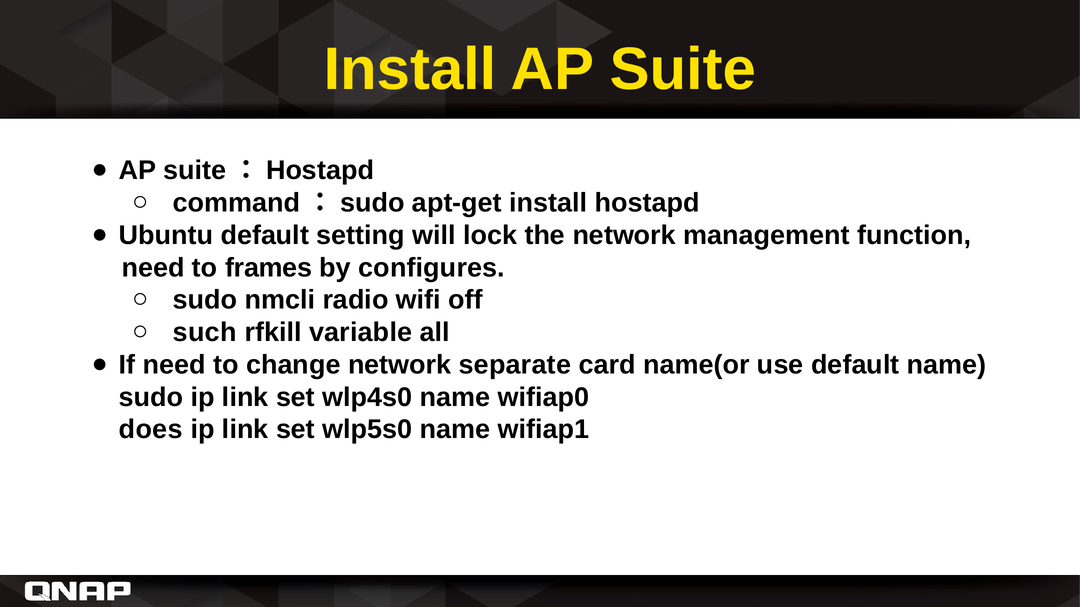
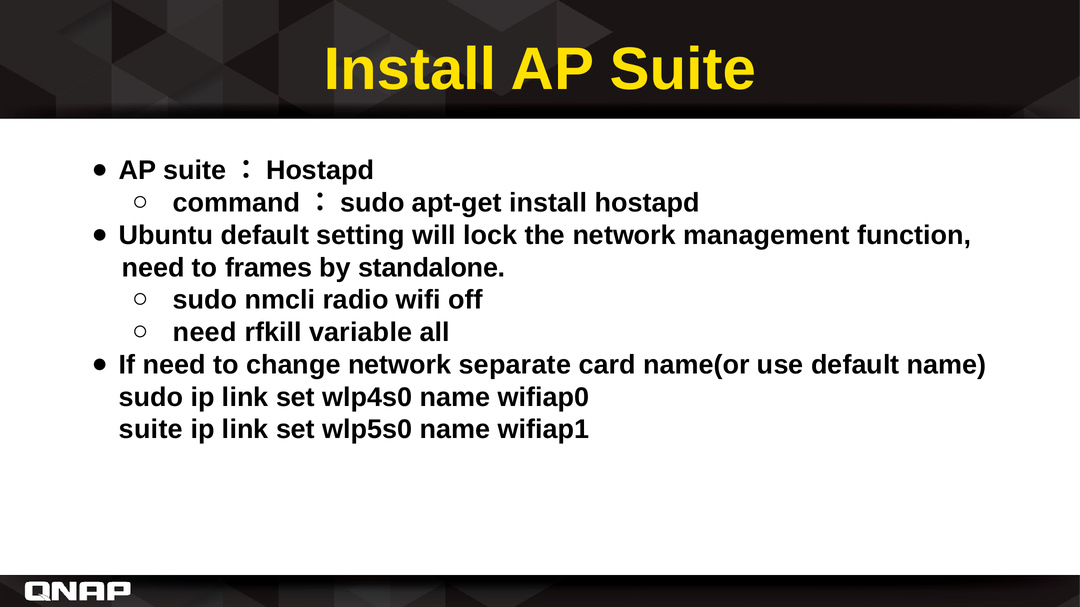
configures: configures -> standalone
such at (205, 333): such -> need
does at (151, 430): does -> suite
